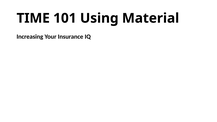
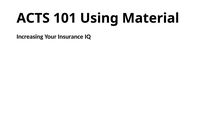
TIME: TIME -> ACTS
